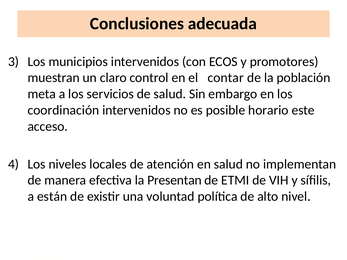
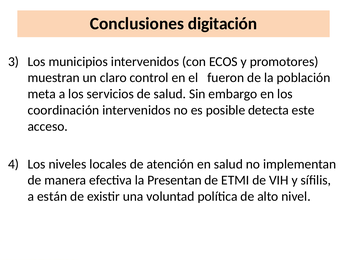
adecuada: adecuada -> digitación
contar: contar -> fueron
horario: horario -> detecta
